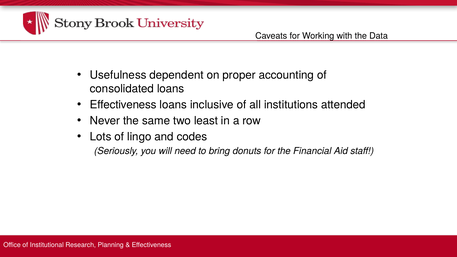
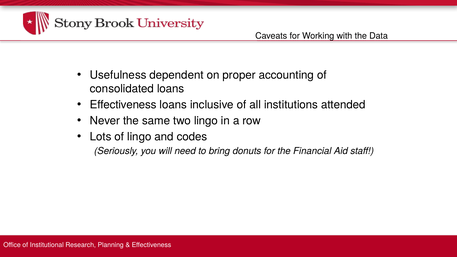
two least: least -> lingo
